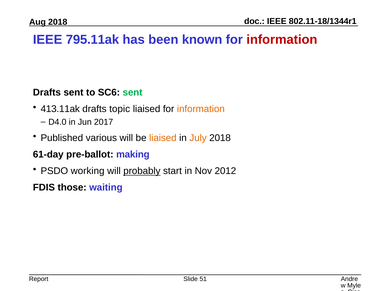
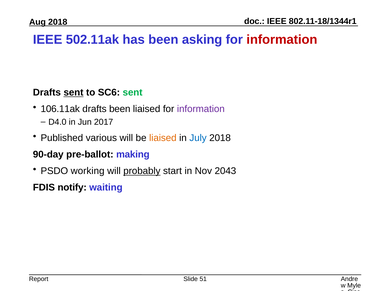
795.11ak: 795.11ak -> 502.11ak
known: known -> asking
sent at (73, 92) underline: none -> present
413.11ak: 413.11ak -> 106.11ak
drafts topic: topic -> been
information at (201, 109) colour: orange -> purple
July colour: orange -> blue
61-day: 61-day -> 90-day
2012: 2012 -> 2043
those: those -> notify
